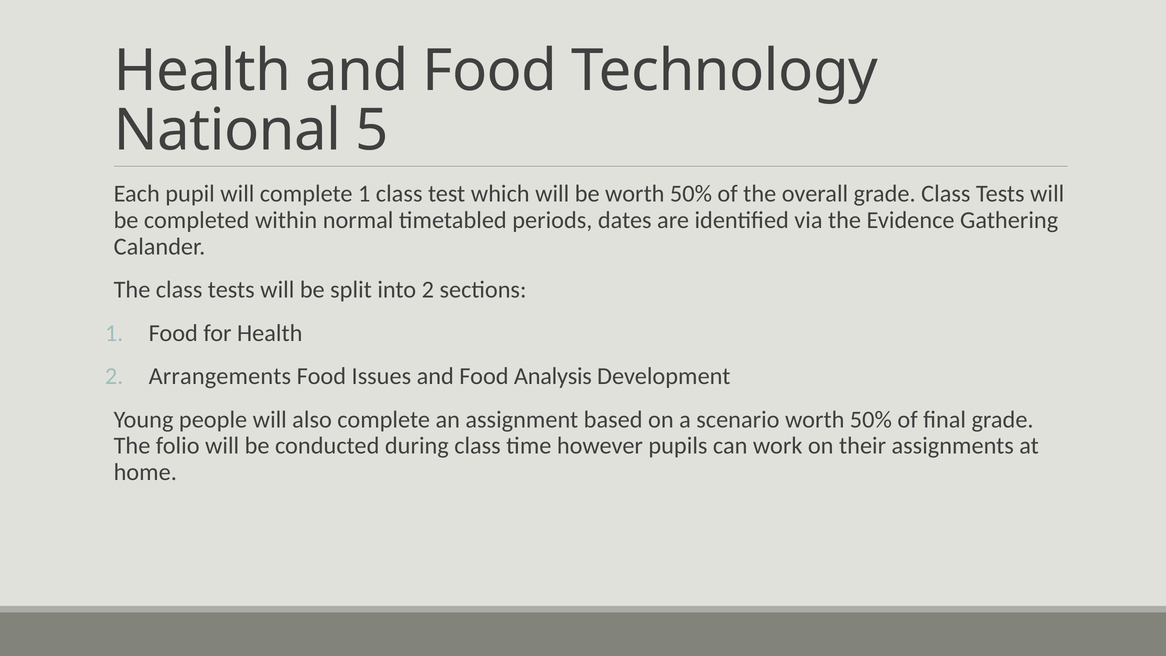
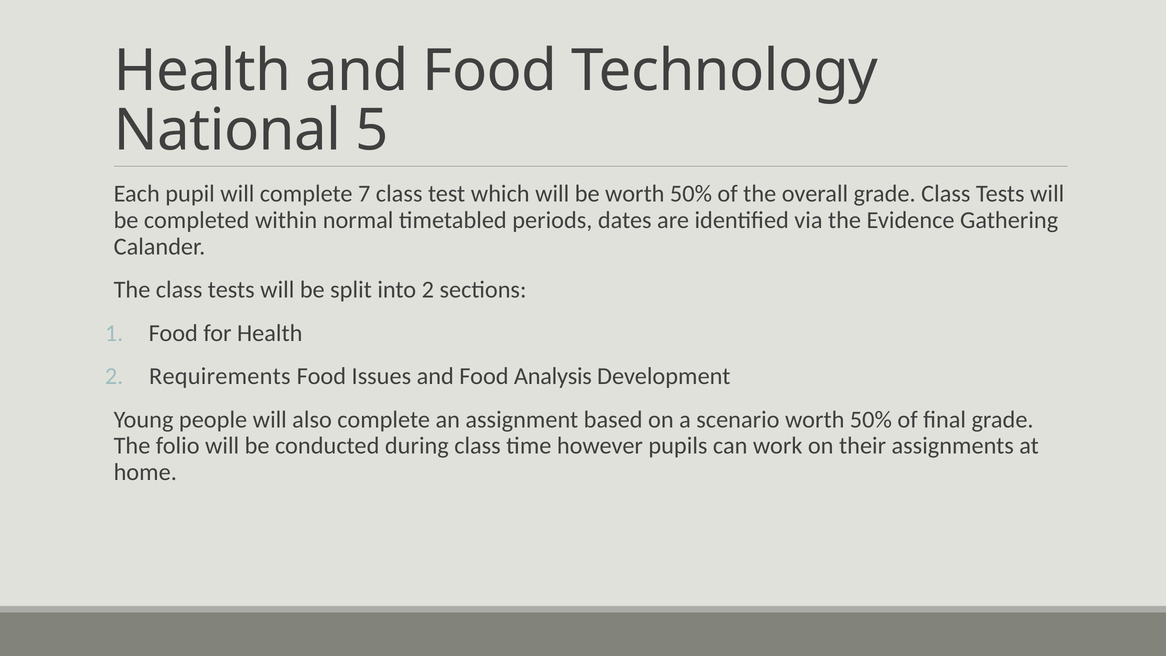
complete 1: 1 -> 7
Arrangements: Arrangements -> Requirements
